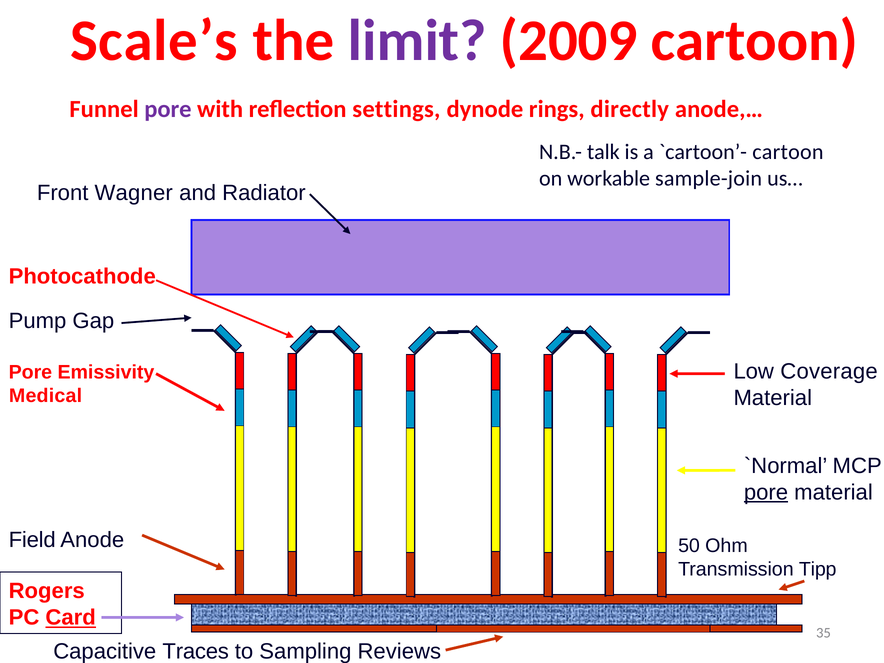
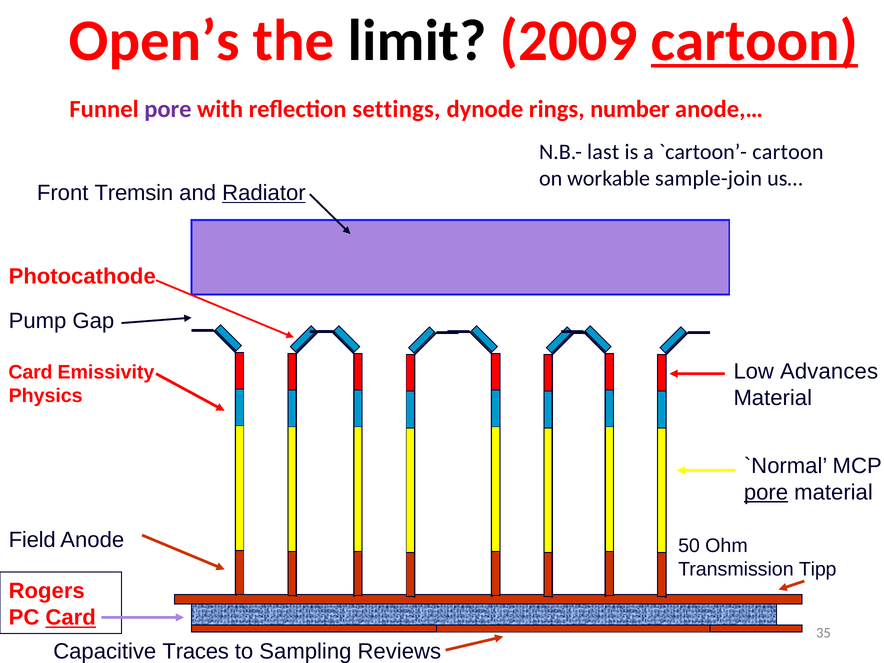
Scale’s: Scale’s -> Open’s
limit colour: purple -> black
cartoon at (755, 41) underline: none -> present
directly: directly -> number
talk: talk -> last
Wagner: Wagner -> Tremsin
Radiator underline: none -> present
Coverage: Coverage -> Advances
Pore at (30, 372): Pore -> Card
Medical: Medical -> Physics
